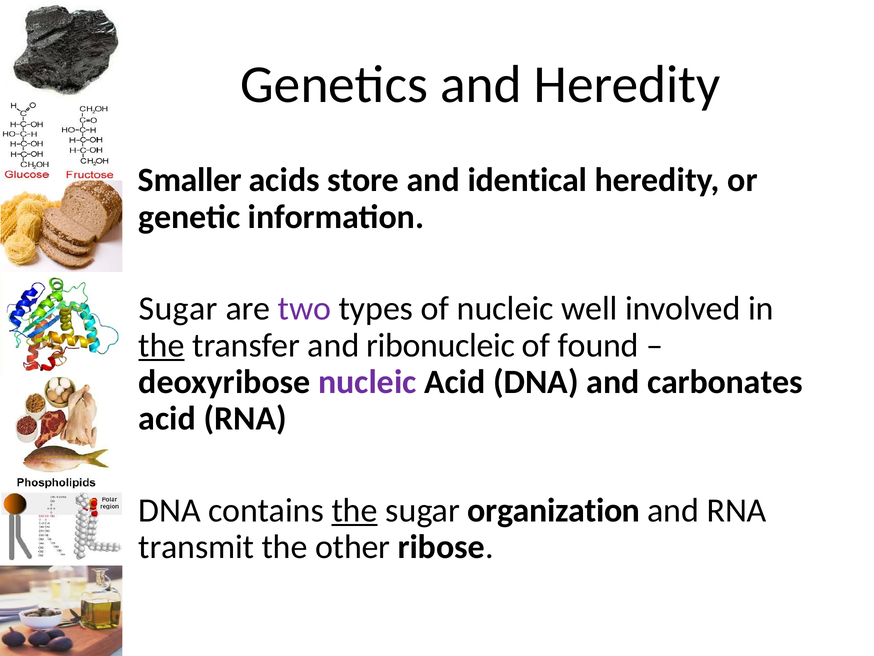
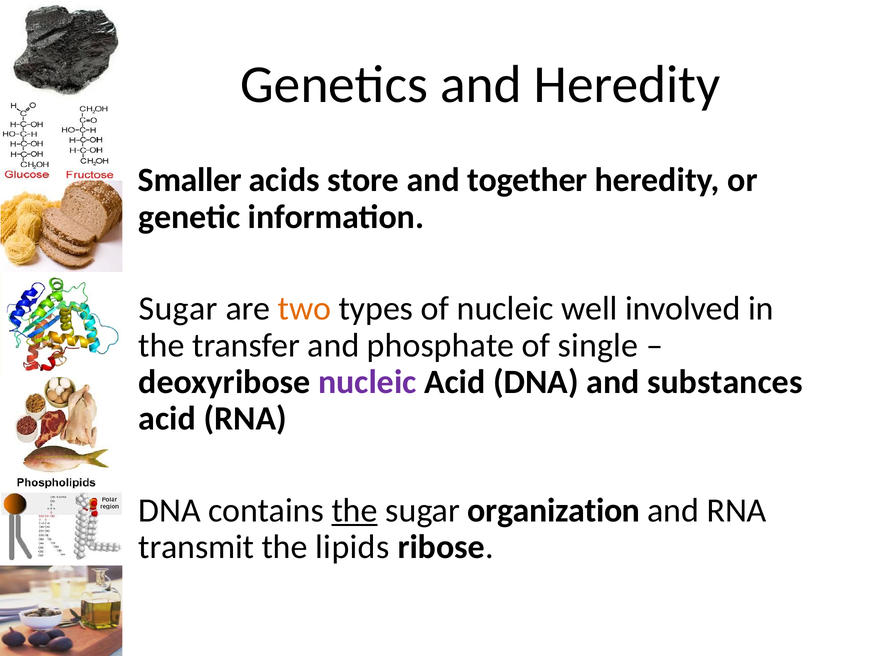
identical: identical -> together
two colour: purple -> orange
the at (161, 345) underline: present -> none
ribonucleic: ribonucleic -> phosphate
found: found -> single
carbonates: carbonates -> substances
other: other -> lipids
